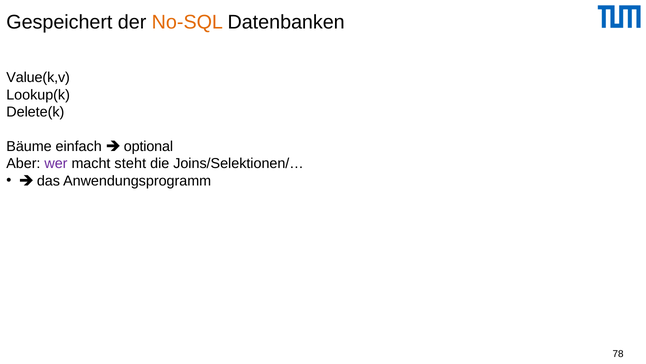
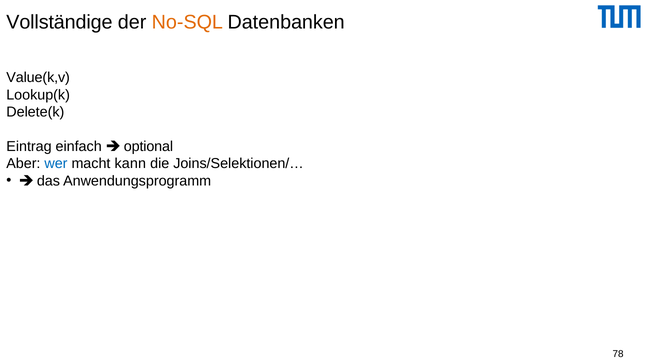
Gespeichert: Gespeichert -> Vollständige
Bäume: Bäume -> Eintrag
wer colour: purple -> blue
steht: steht -> kann
